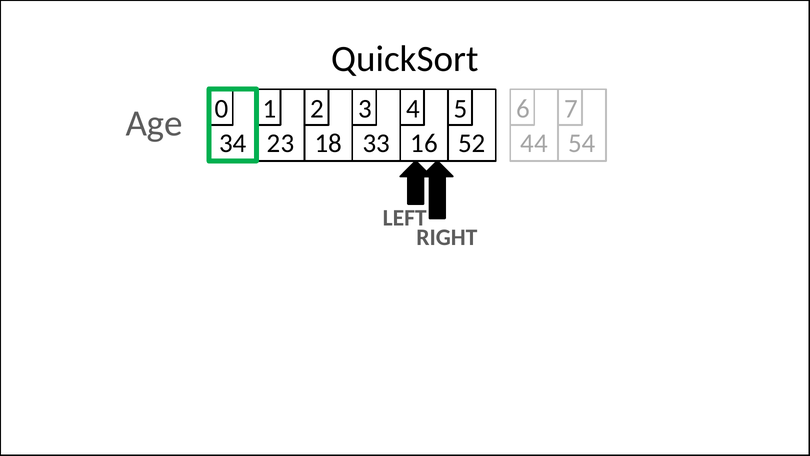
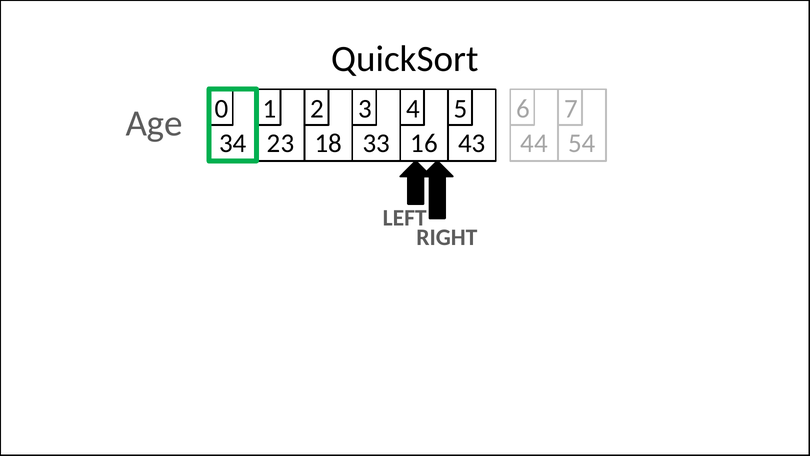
52: 52 -> 43
